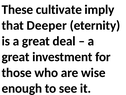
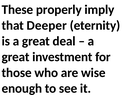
cultivate: cultivate -> properly
